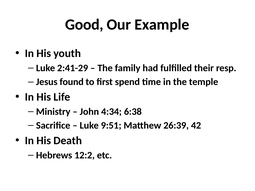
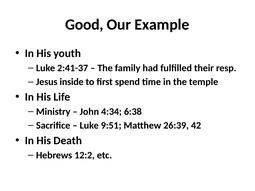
2:41-29: 2:41-29 -> 2:41-37
found: found -> inside
